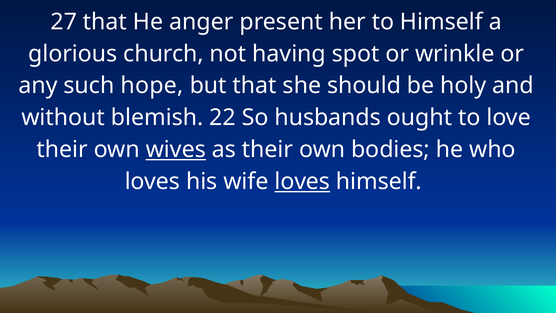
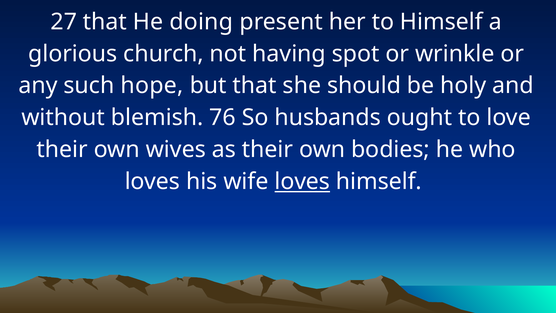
anger: anger -> doing
22: 22 -> 76
wives underline: present -> none
